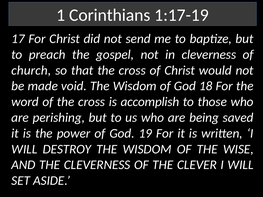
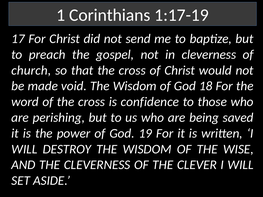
accomplish: accomplish -> confidence
